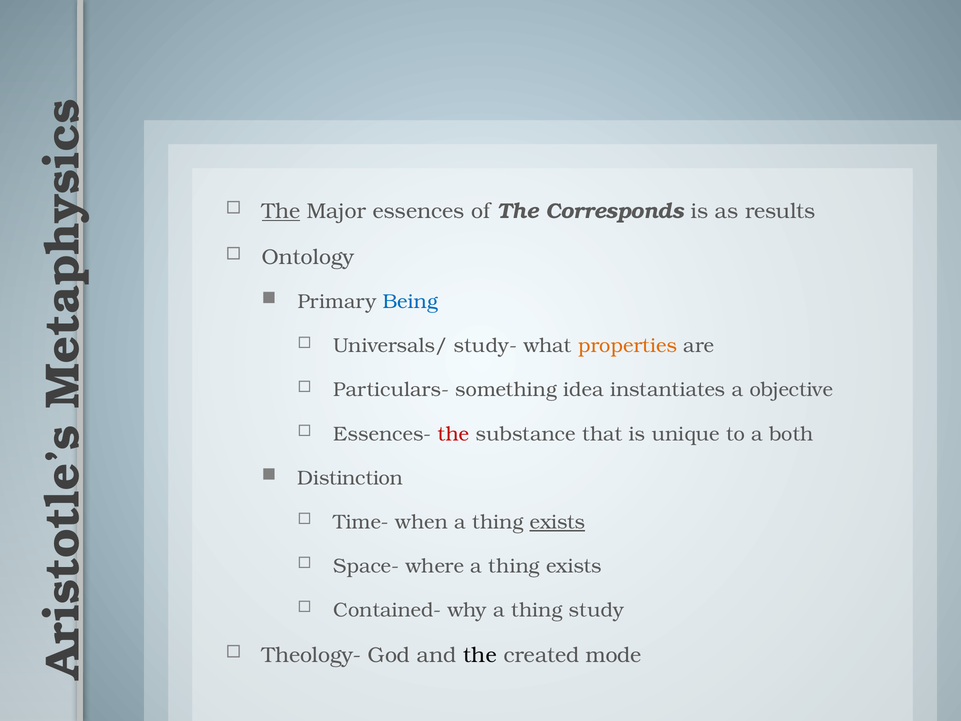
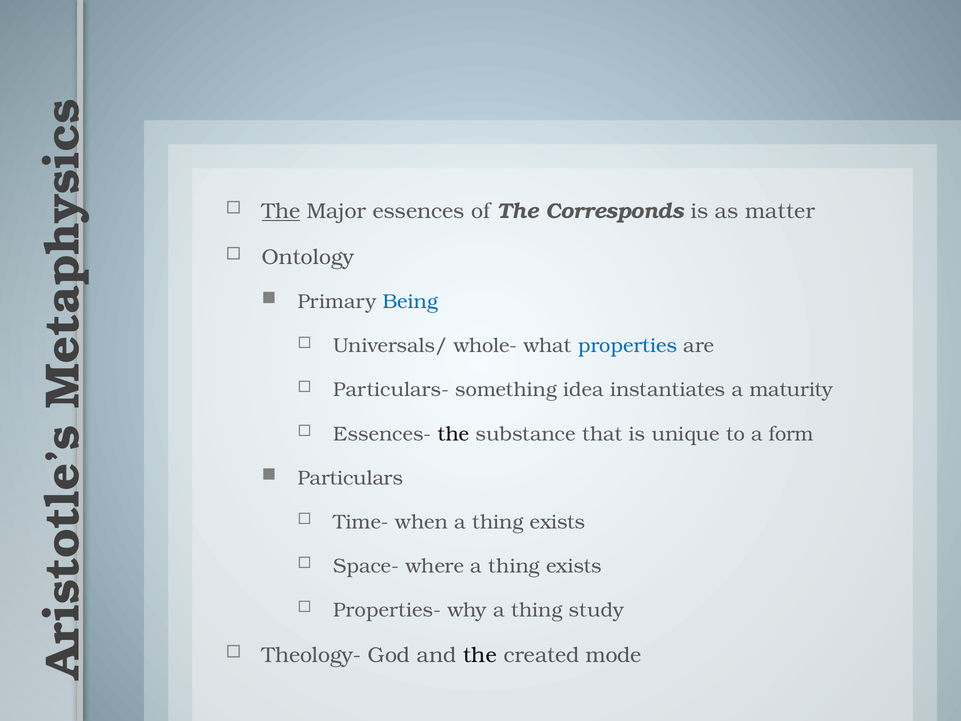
results: results -> matter
study-: study- -> whole-
properties colour: orange -> blue
objective: objective -> maturity
the at (454, 434) colour: red -> black
both: both -> form
Distinction: Distinction -> Particulars
exists at (558, 522) underline: present -> none
Contained-: Contained- -> Properties-
